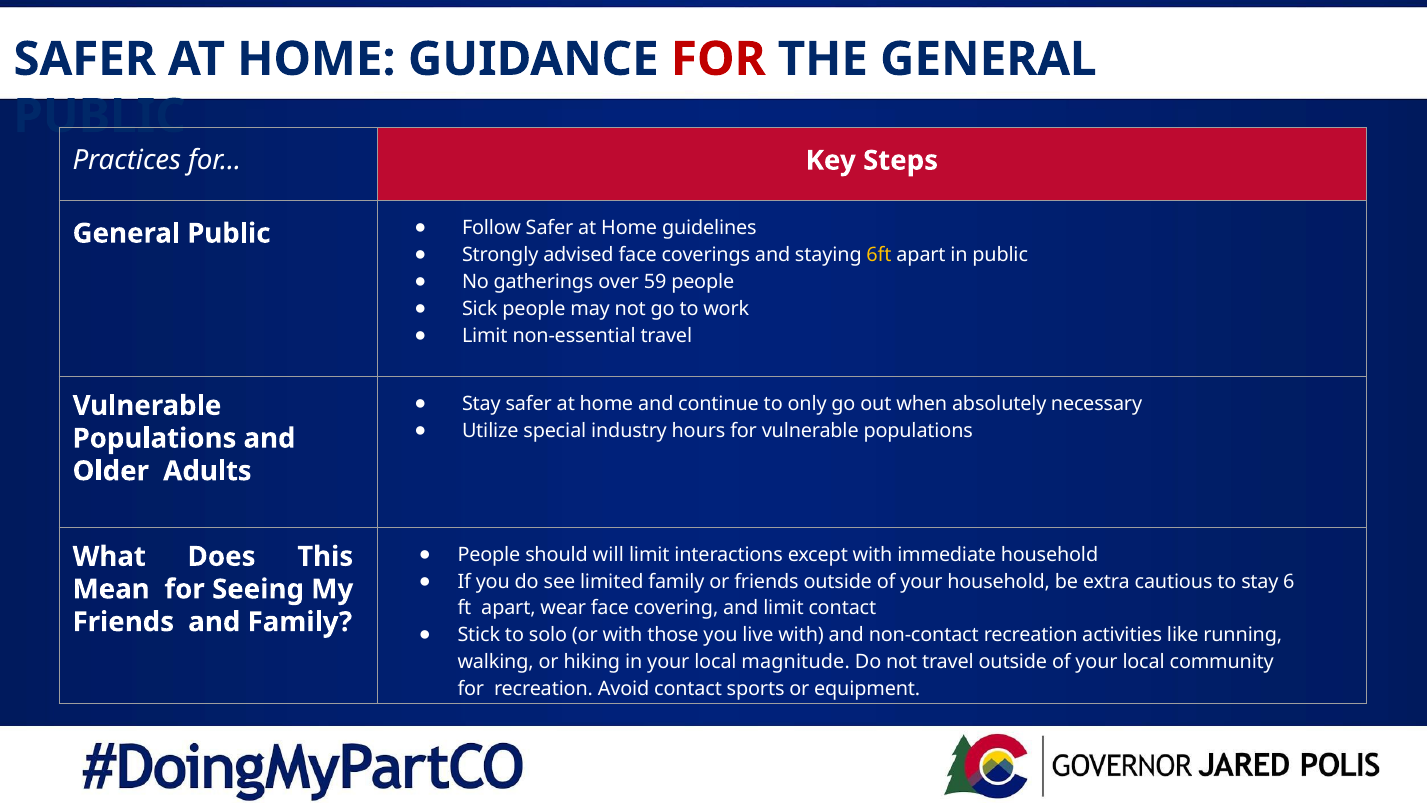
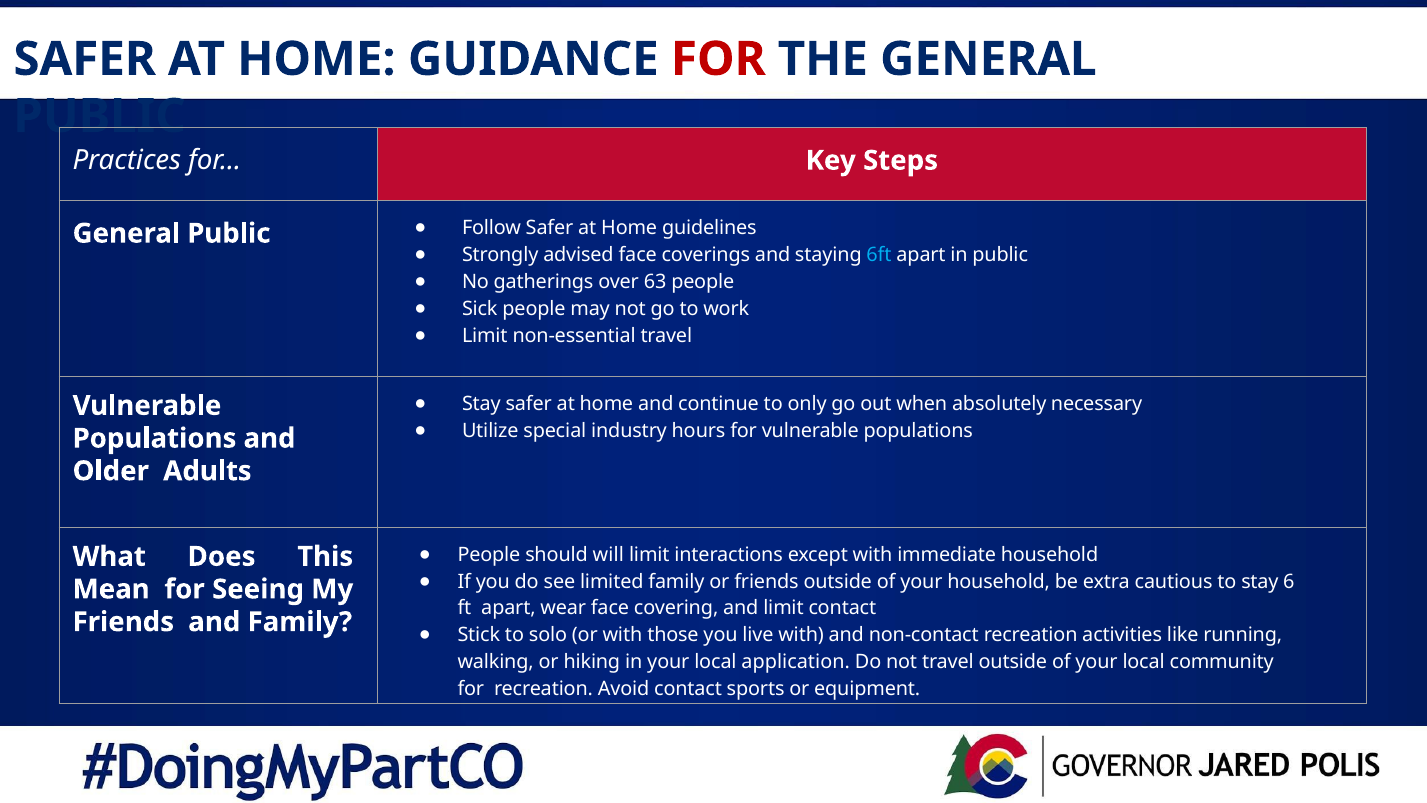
6ft colour: yellow -> light blue
59: 59 -> 63
magnitude: magnitude -> application
